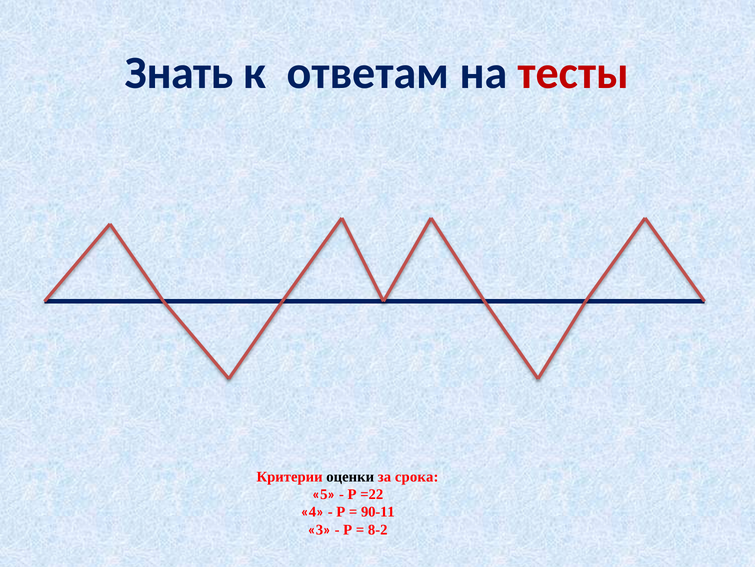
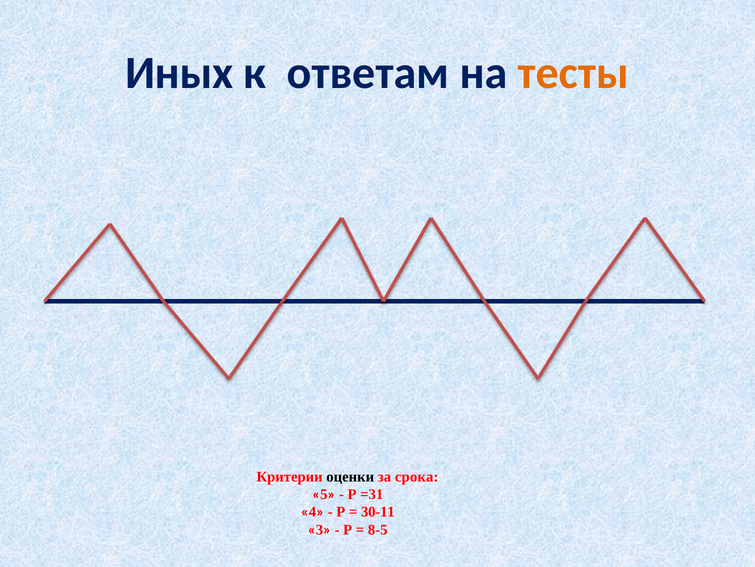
Знать: Знать -> Иных
тесты colour: red -> orange
=22: =22 -> =31
90-11: 90-11 -> 30-11
8-2: 8-2 -> 8-5
